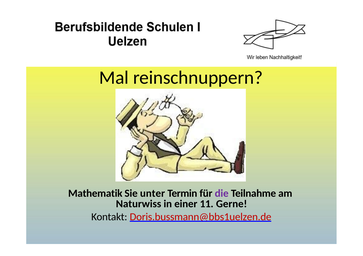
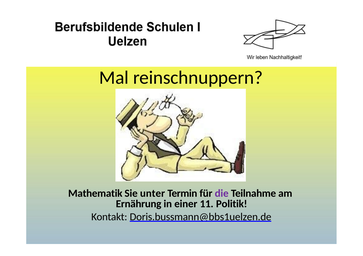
Naturwiss: Naturwiss -> Ernährung
Gerne: Gerne -> Politik
Doris.bussmann@bbs1uelzen.de colour: red -> black
